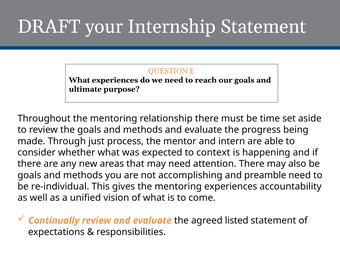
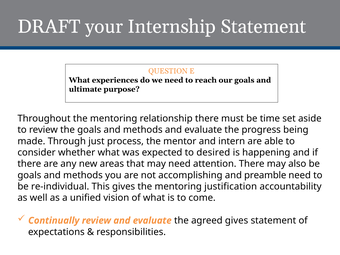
context: context -> desired
mentoring experiences: experiences -> justification
agreed listed: listed -> gives
